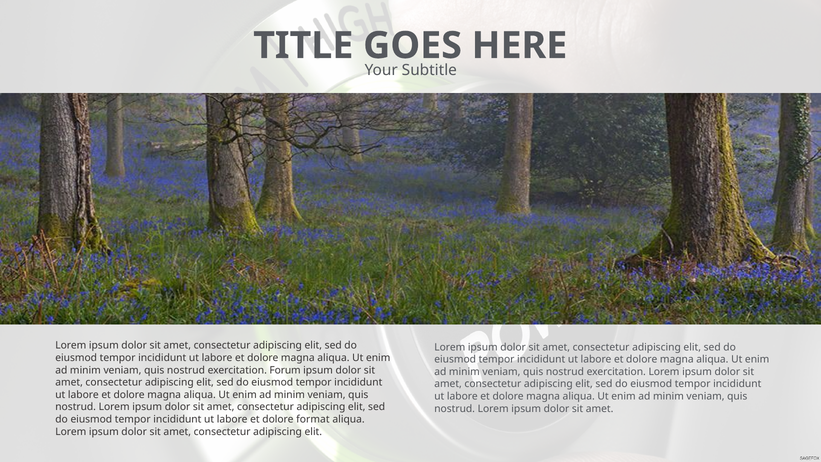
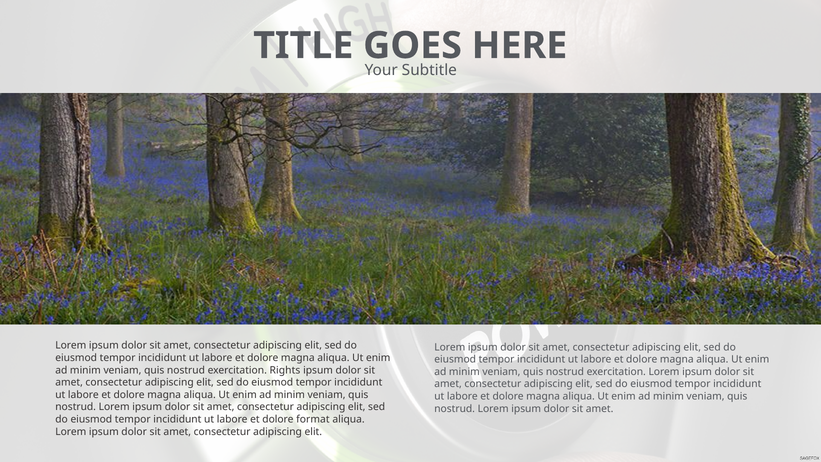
Forum: Forum -> Rights
